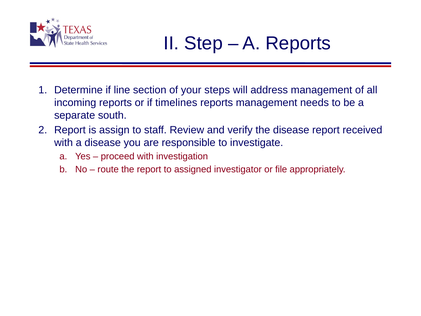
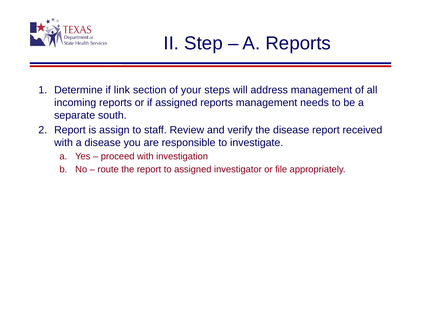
line: line -> link
if timelines: timelines -> assigned
